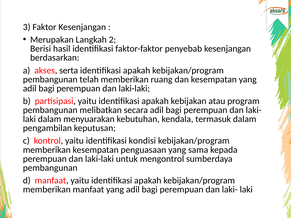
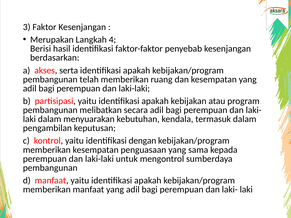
2: 2 -> 4
kondisi: kondisi -> dengan
